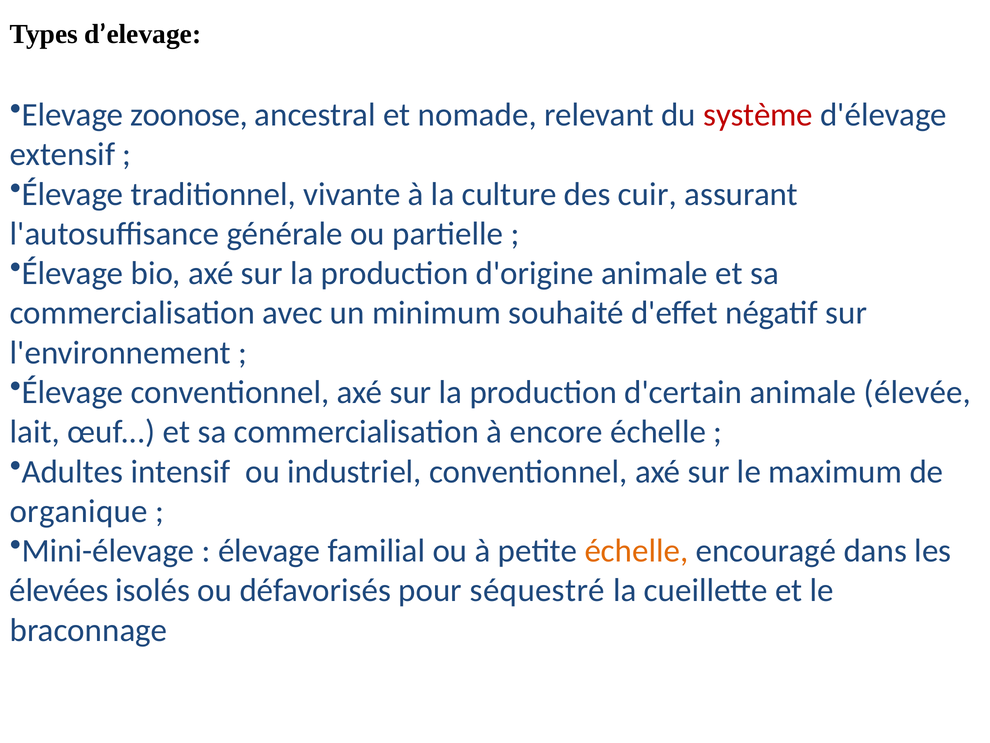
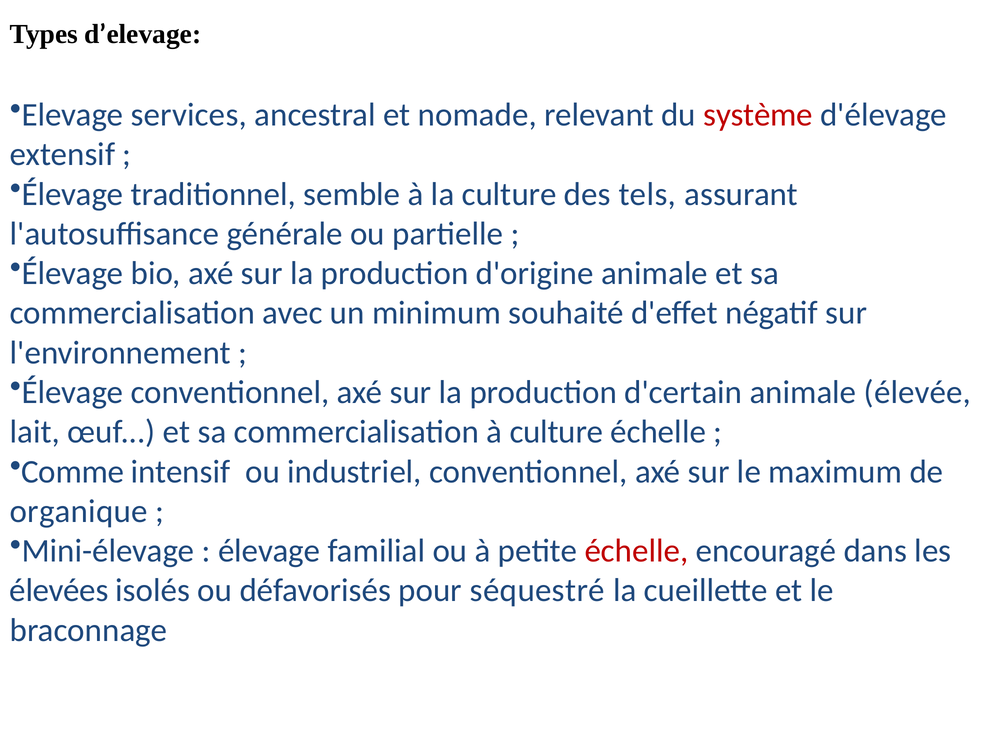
zoonose: zoonose -> services
vivante: vivante -> semble
cuir: cuir -> tels
à encore: encore -> culture
Adultes: Adultes -> Comme
échelle at (636, 550) colour: orange -> red
